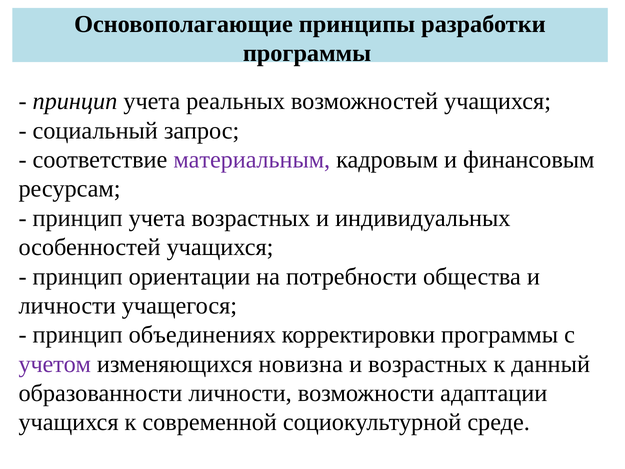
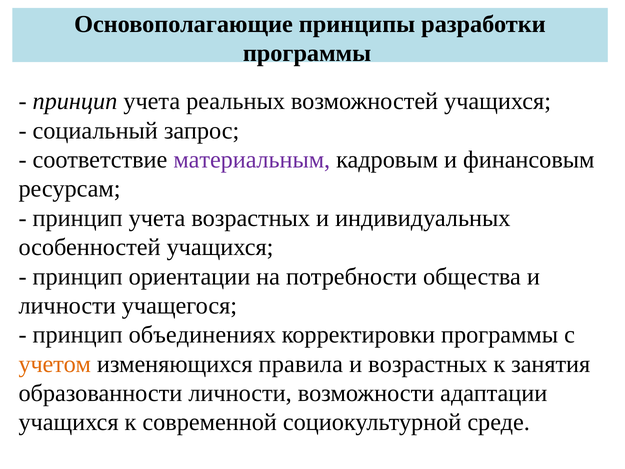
учетом colour: purple -> orange
новизна: новизна -> правила
данный: данный -> занятия
